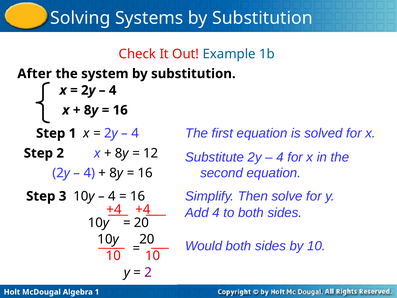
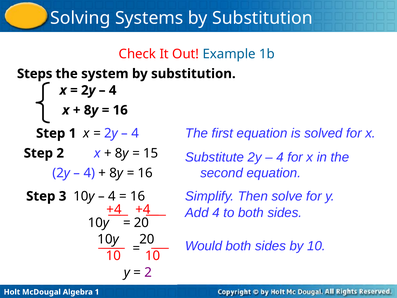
After: After -> Steps
12: 12 -> 15
